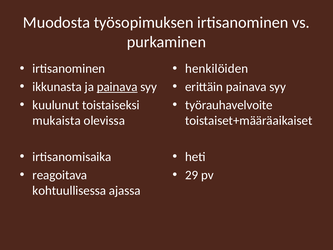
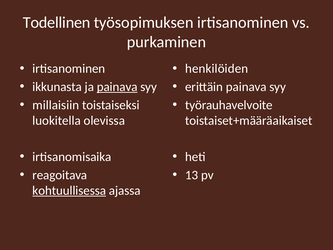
Muodosta: Muodosta -> Todellinen
kuulunut: kuulunut -> millaisiin
mukaista: mukaista -> luokitella
29: 29 -> 13
kohtuullisessa underline: none -> present
